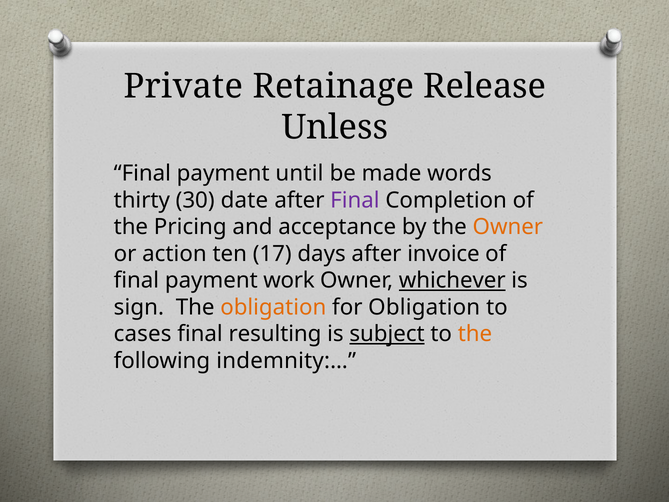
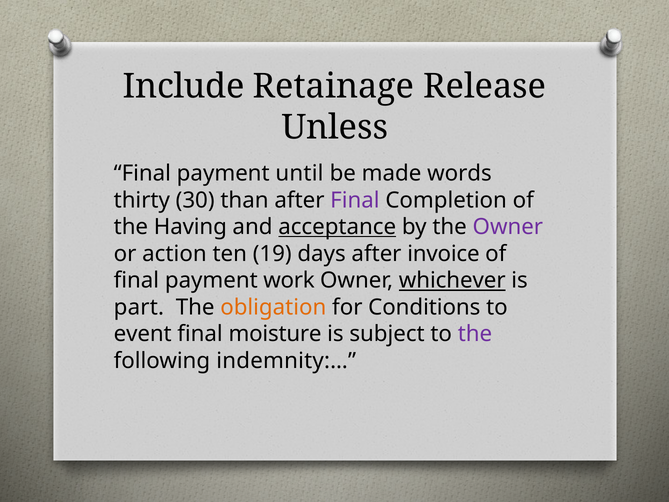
Private: Private -> Include
date: date -> than
Pricing: Pricing -> Having
acceptance underline: none -> present
Owner at (508, 227) colour: orange -> purple
17: 17 -> 19
sign: sign -> part
for Obligation: Obligation -> Conditions
cases: cases -> event
resulting: resulting -> moisture
subject underline: present -> none
the at (475, 334) colour: orange -> purple
